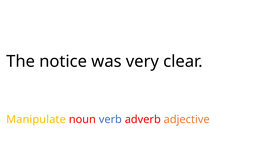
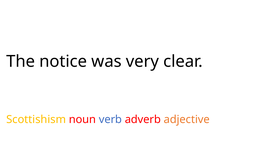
Manipulate: Manipulate -> Scottishism
